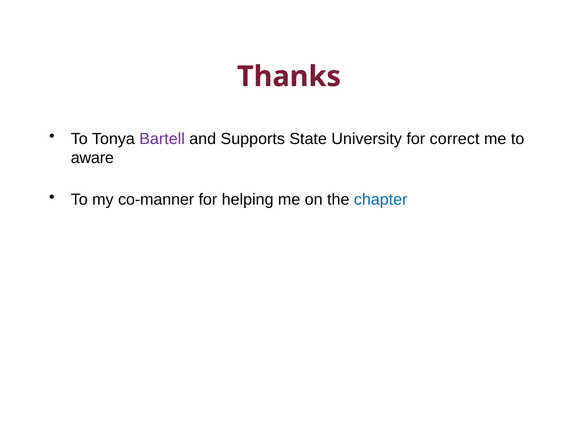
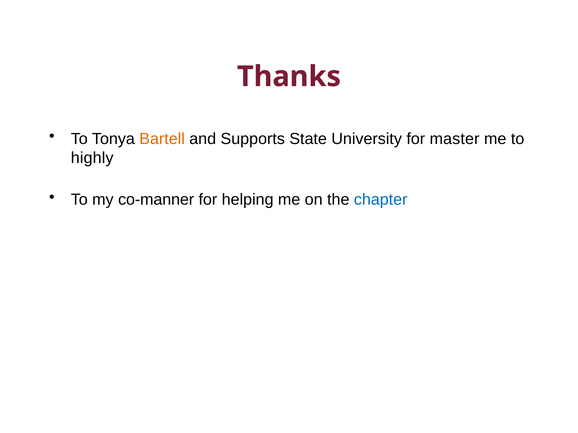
Bartell colour: purple -> orange
correct: correct -> master
aware: aware -> highly
